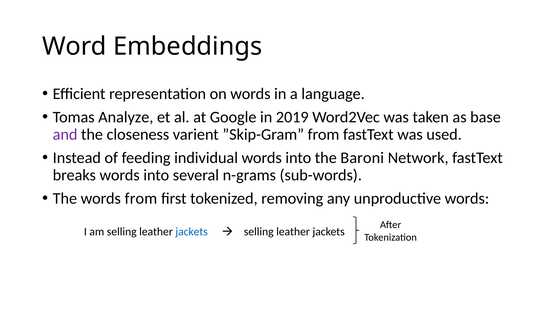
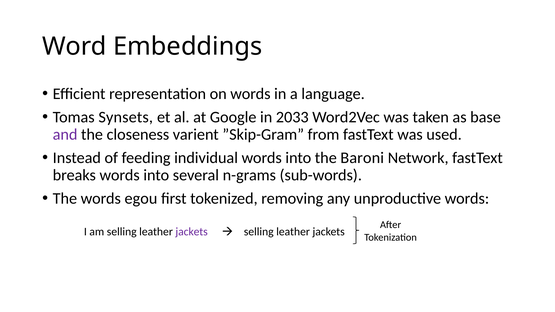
Analyze: Analyze -> Synsets
2019: 2019 -> 2033
words from: from -> egou
jackets at (192, 232) colour: blue -> purple
